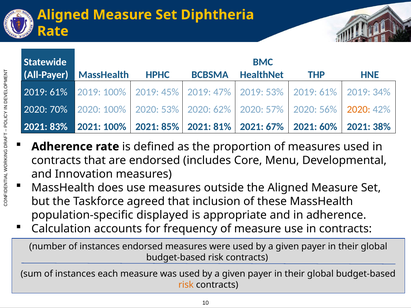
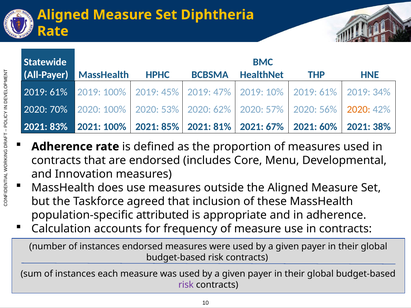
2019 53%: 53% -> 10%
displayed: displayed -> attributed
risk at (186, 285) colour: orange -> purple
